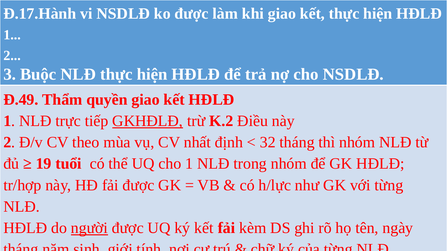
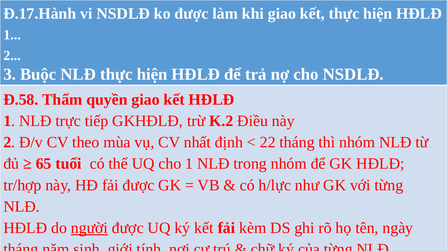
Đ.49: Đ.49 -> Đ.58
GKHĐLĐ underline: present -> none
32: 32 -> 22
19: 19 -> 65
